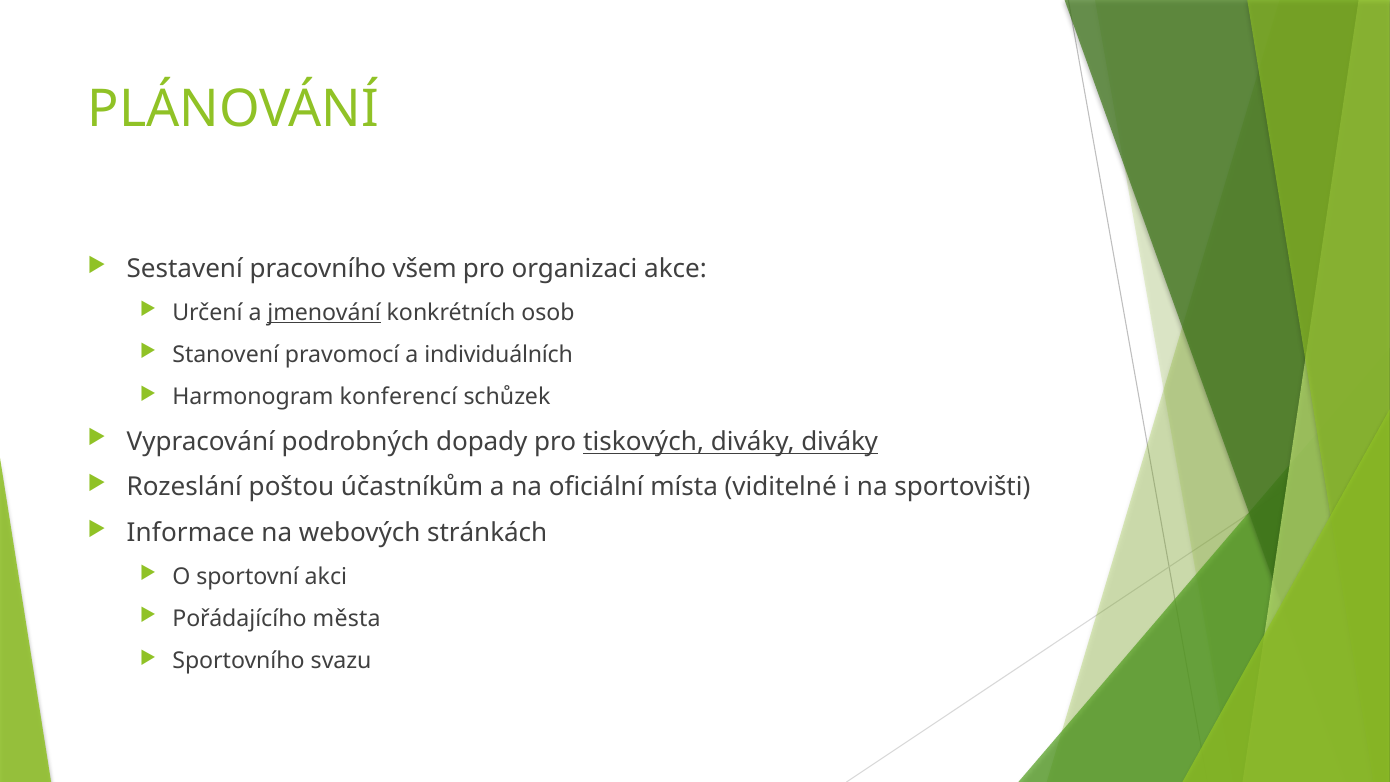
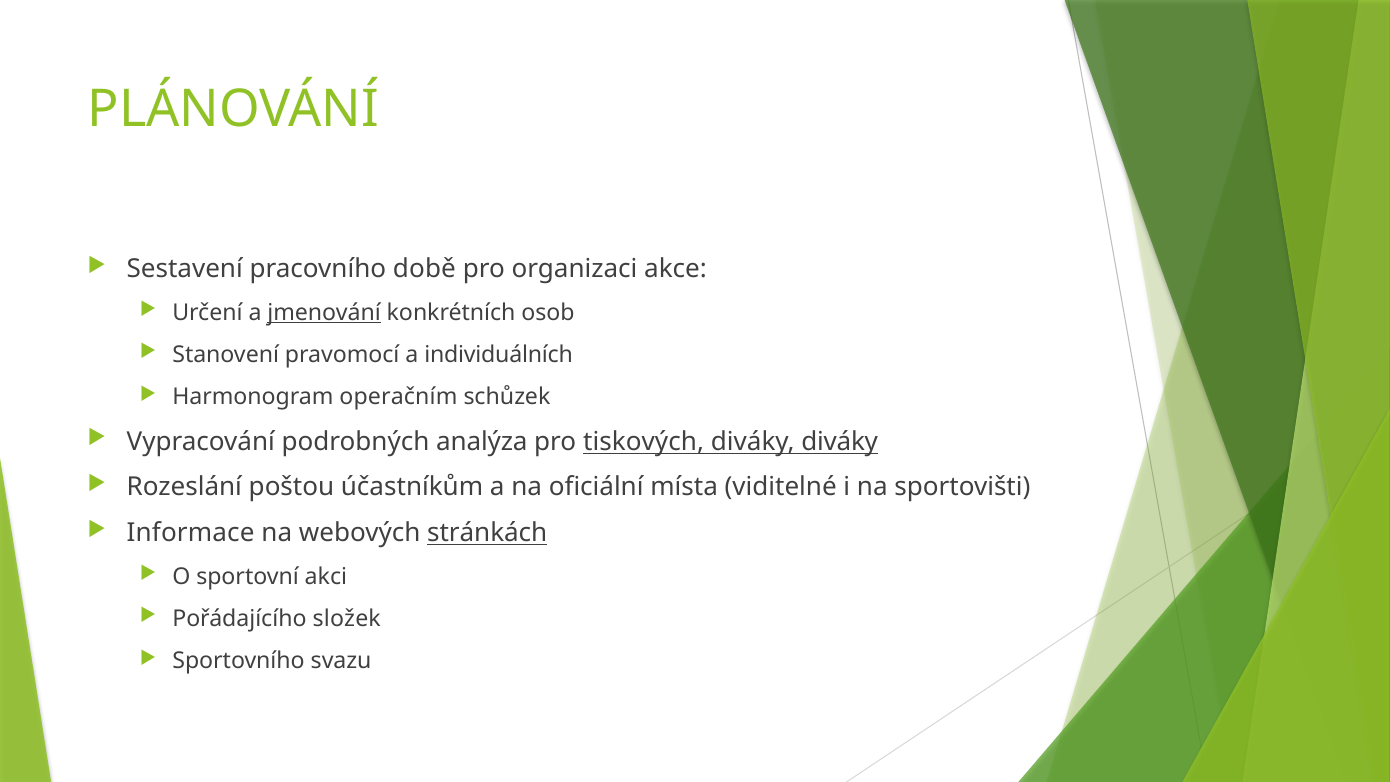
všem: všem -> době
konferencí: konferencí -> operačním
dopady: dopady -> analýza
stránkách underline: none -> present
města: města -> složek
